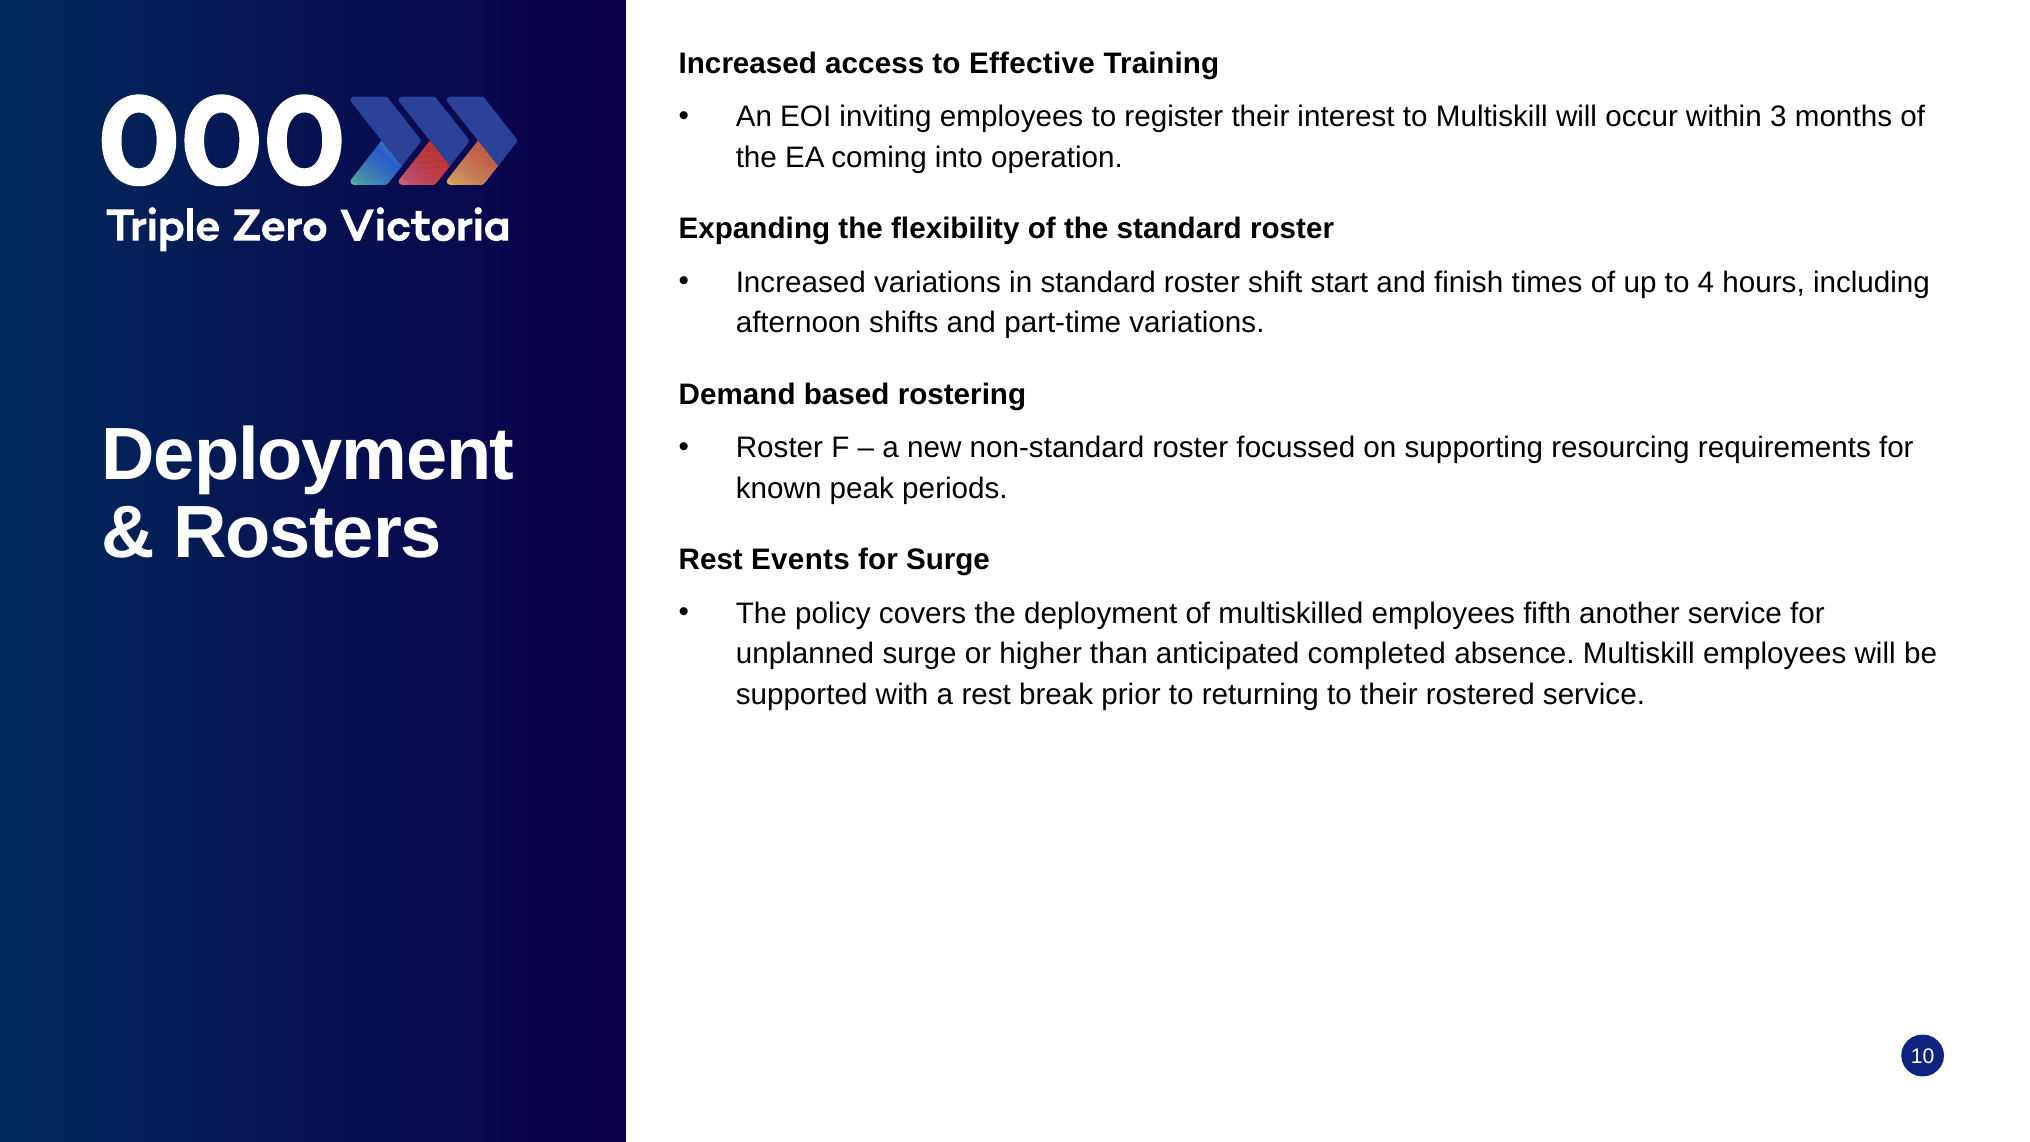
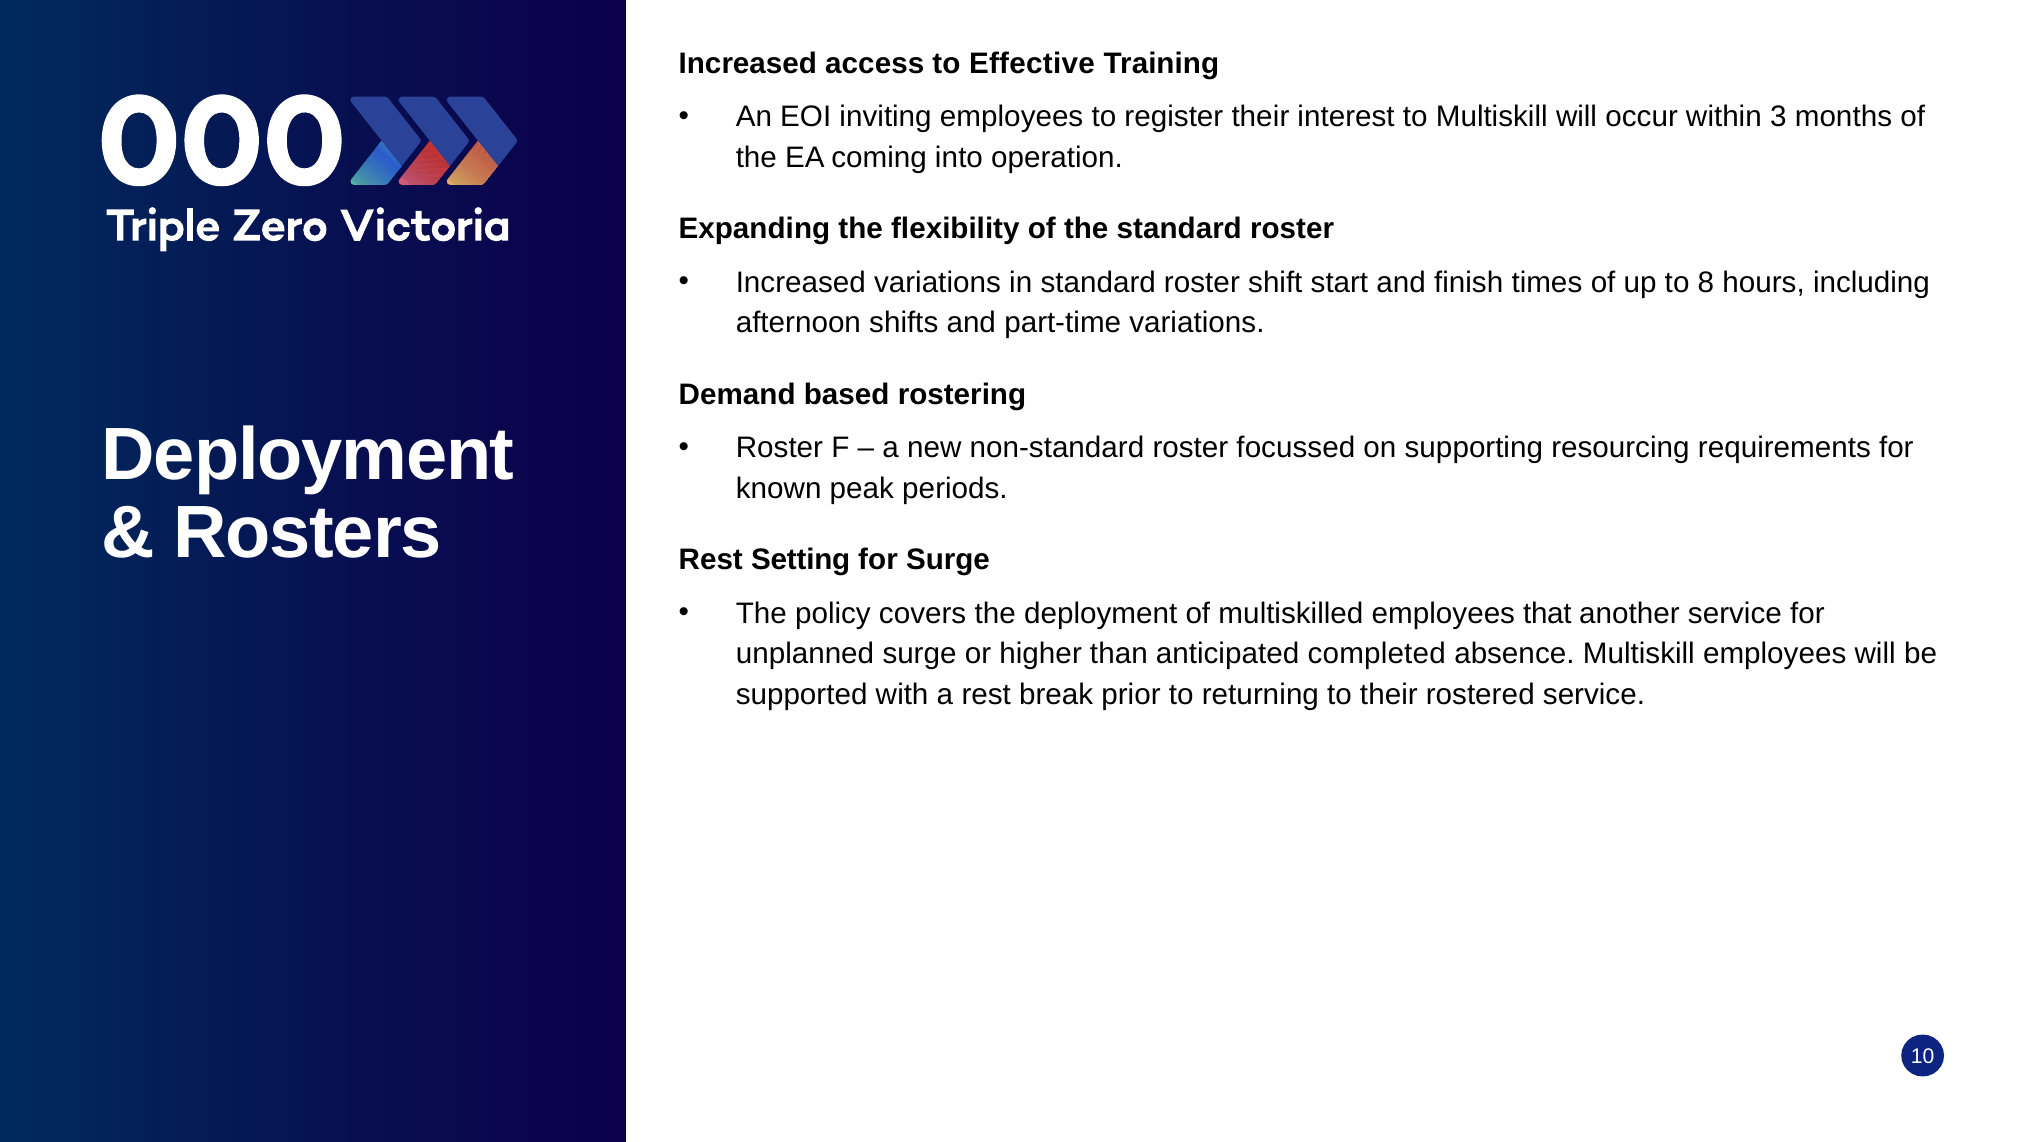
4: 4 -> 8
Events: Events -> Setting
fifth: fifth -> that
